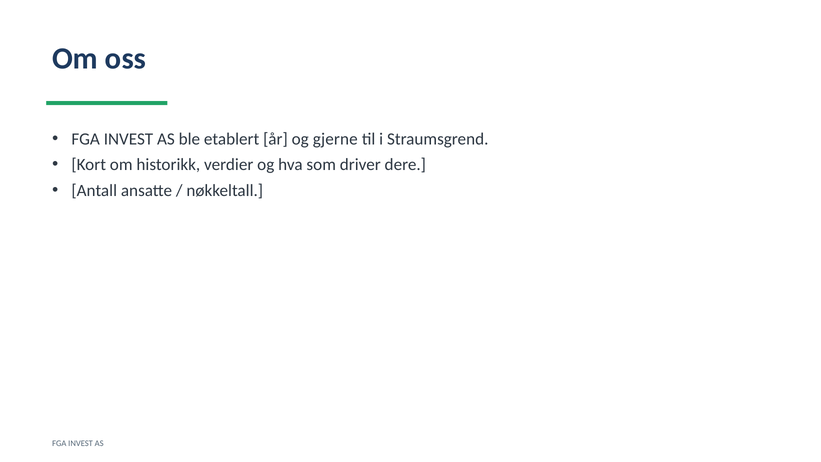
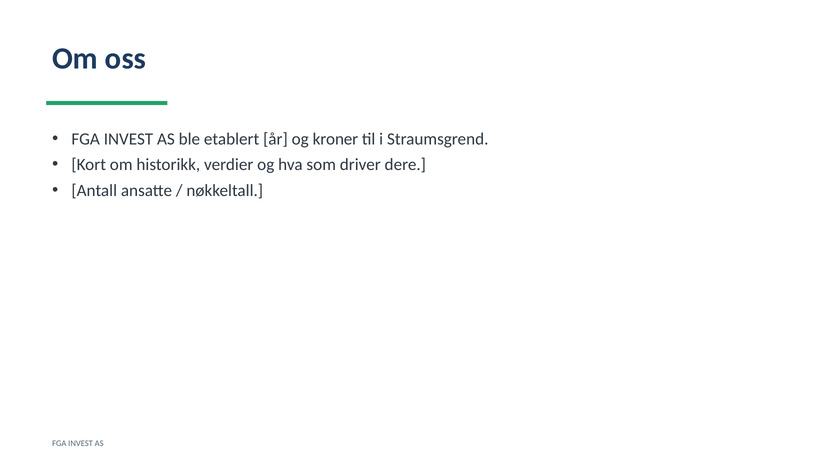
gjerne: gjerne -> kroner
